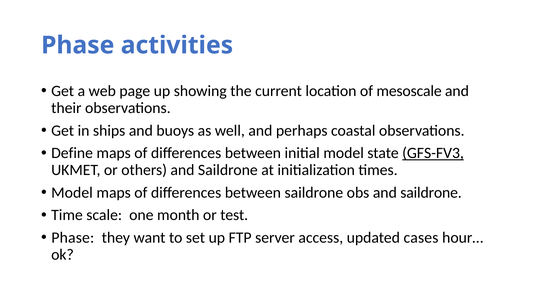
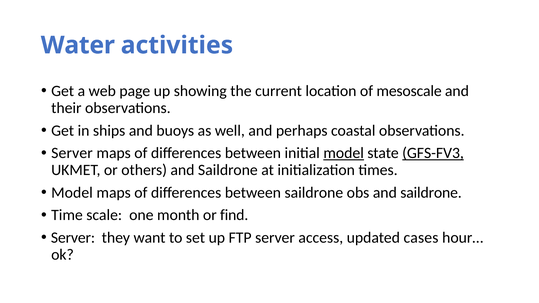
Phase at (78, 45): Phase -> Water
Define at (72, 153): Define -> Server
model at (344, 153) underline: none -> present
test: test -> find
Phase at (73, 238): Phase -> Server
